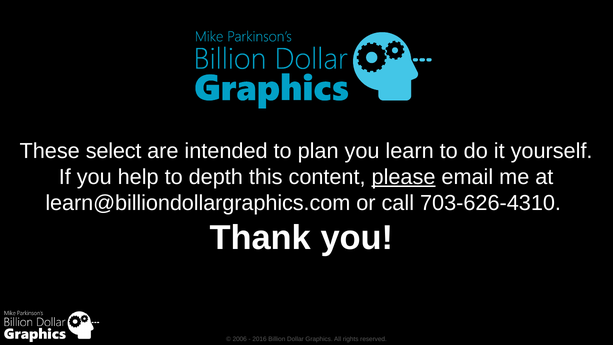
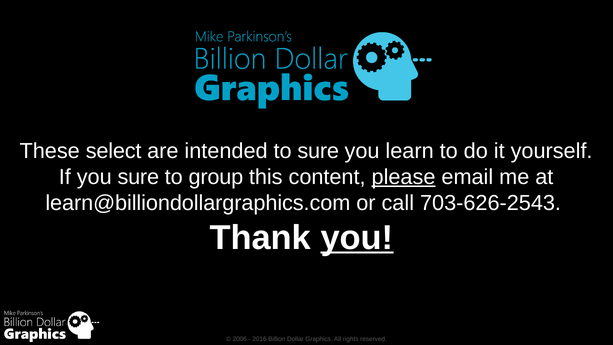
to plan: plan -> sure
you help: help -> sure
depth: depth -> group
703-626-4310: 703-626-4310 -> 703-626-2543
you at (357, 238) underline: none -> present
